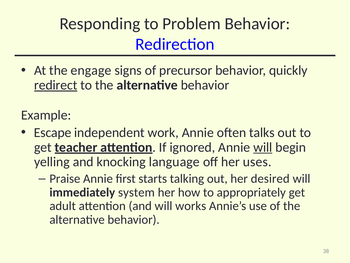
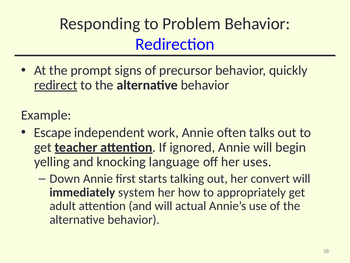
engage: engage -> prompt
will at (263, 147) underline: present -> none
Praise: Praise -> Down
desired: desired -> convert
works: works -> actual
